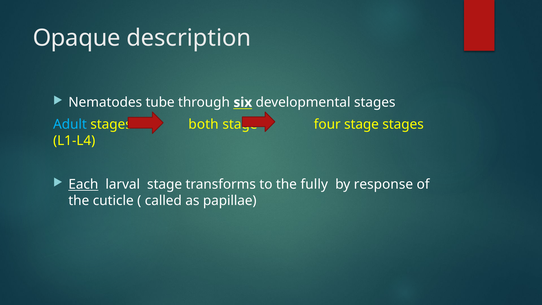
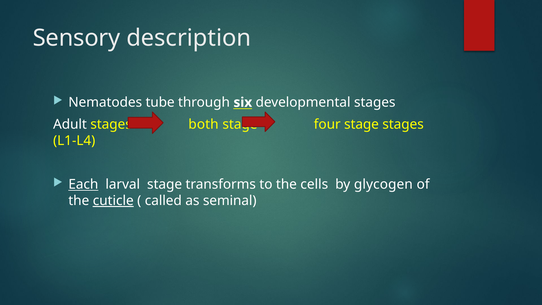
Opaque: Opaque -> Sensory
Adult colour: light blue -> white
fully: fully -> cells
response: response -> glycogen
cuticle underline: none -> present
papillae: papillae -> seminal
